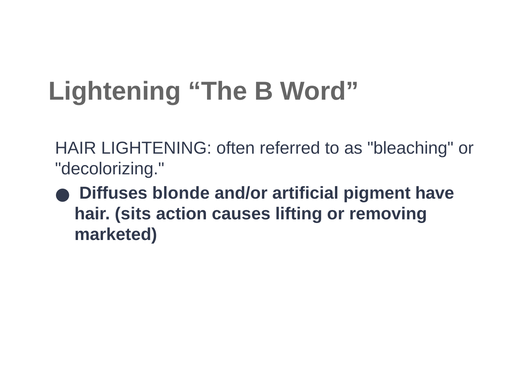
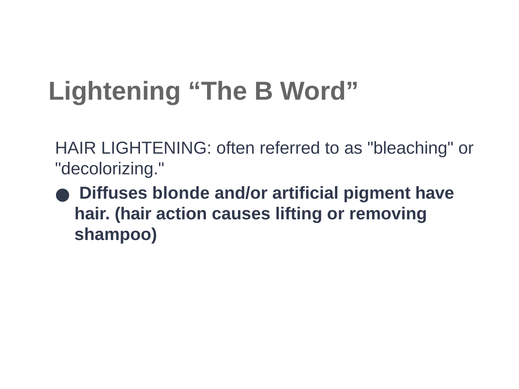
hair sits: sits -> hair
marketed: marketed -> shampoo
